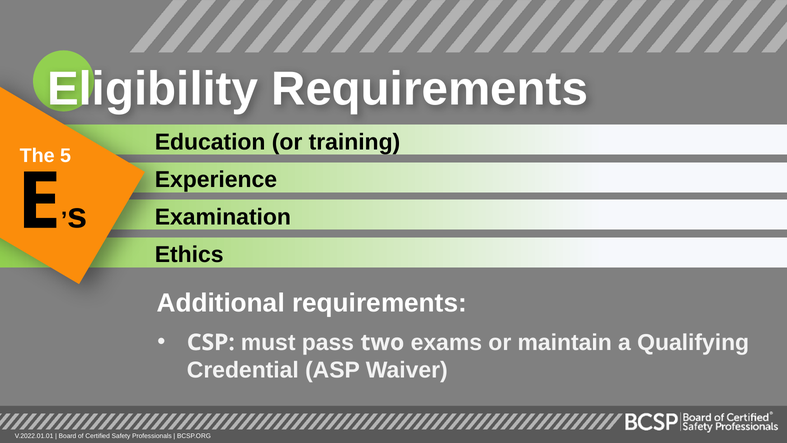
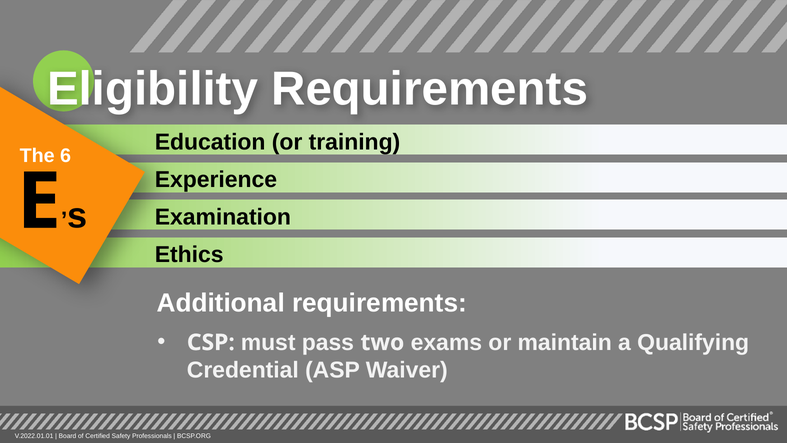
5: 5 -> 6
